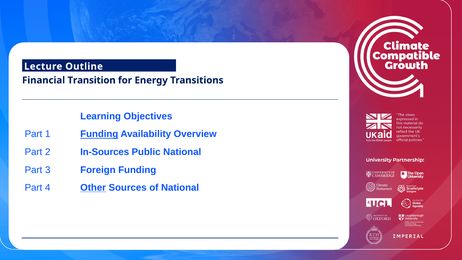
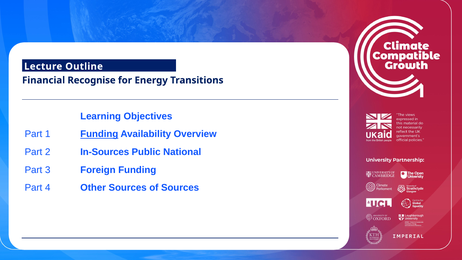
Transition: Transition -> Recognise
Other underline: present -> none
of National: National -> Sources
